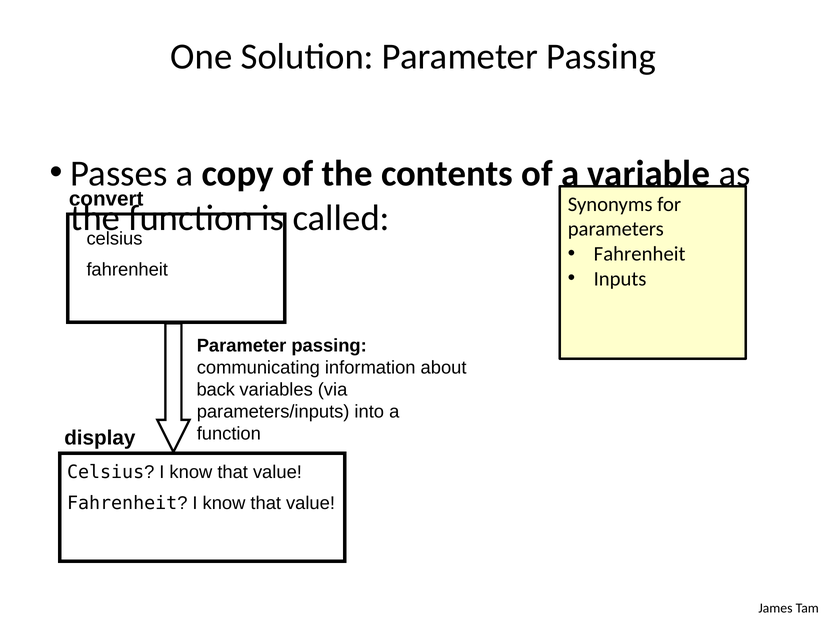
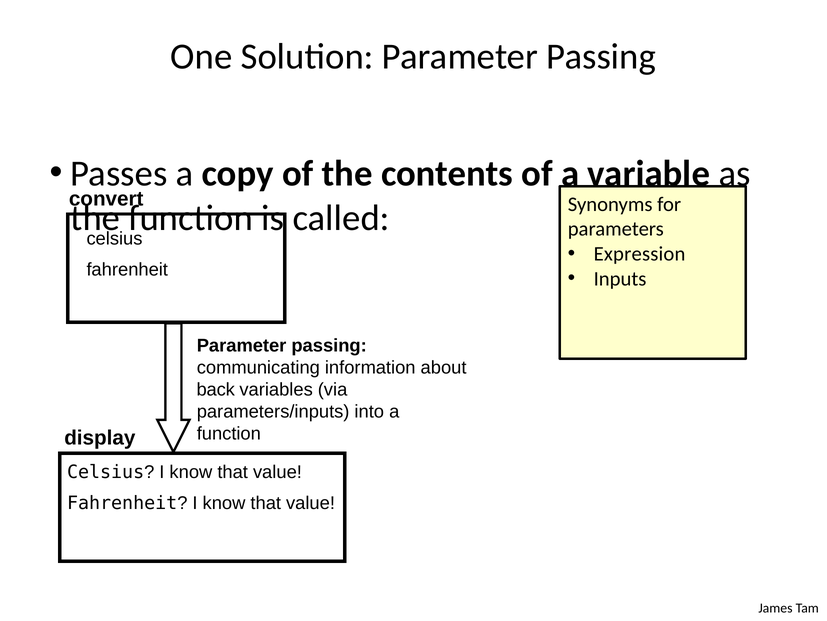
Fahrenheit at (640, 254): Fahrenheit -> Expression
